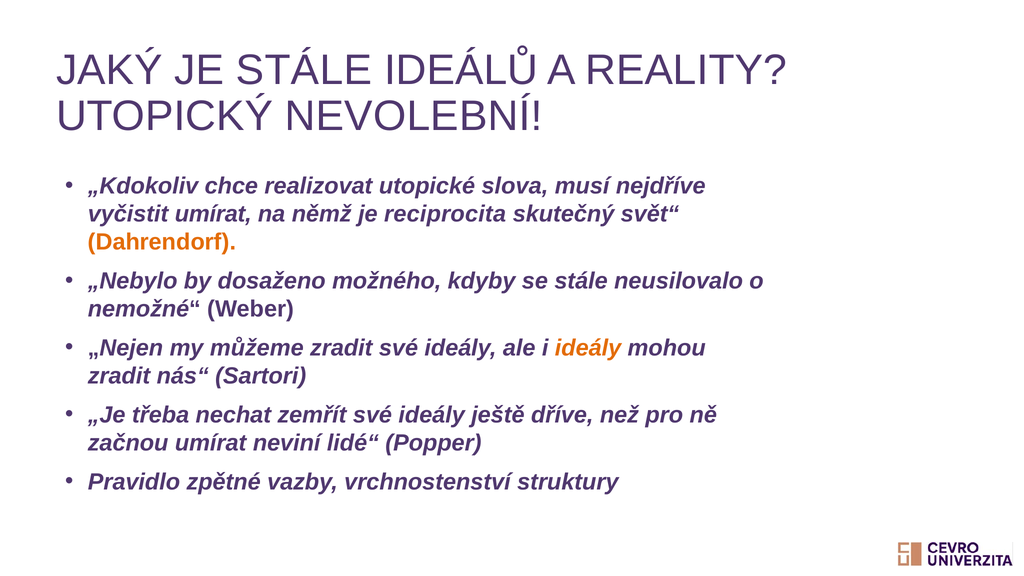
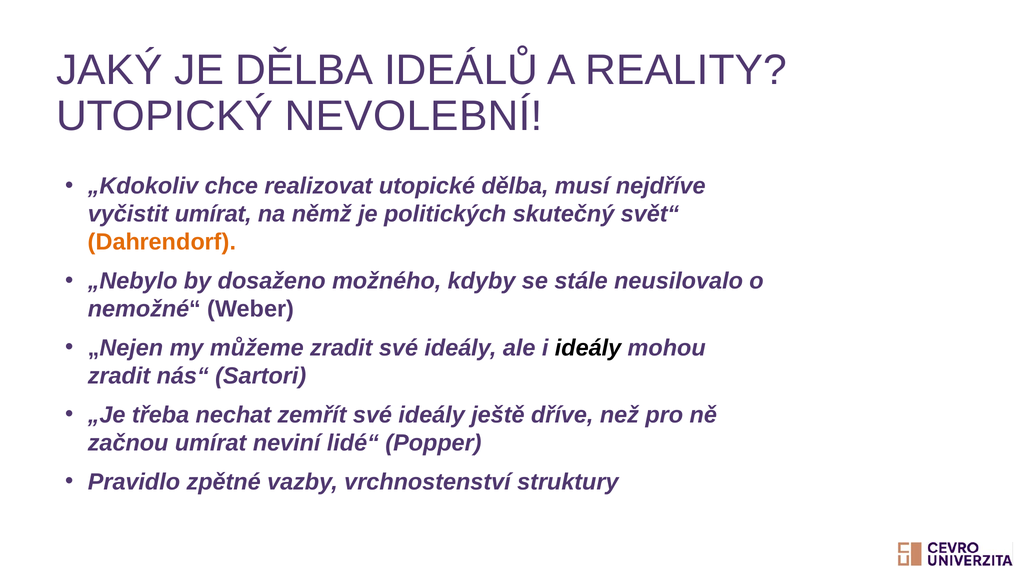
JE STÁLE: STÁLE -> DĚLBA
utopické slova: slova -> dělba
reciprocita: reciprocita -> politických
ideály at (588, 348) colour: orange -> black
